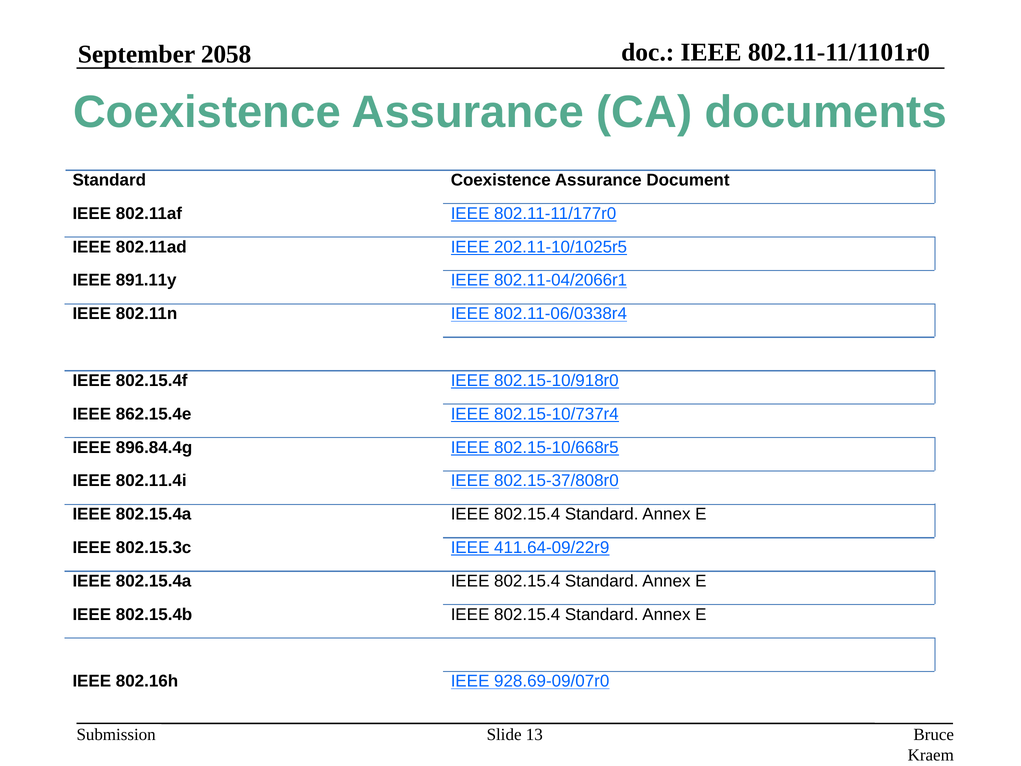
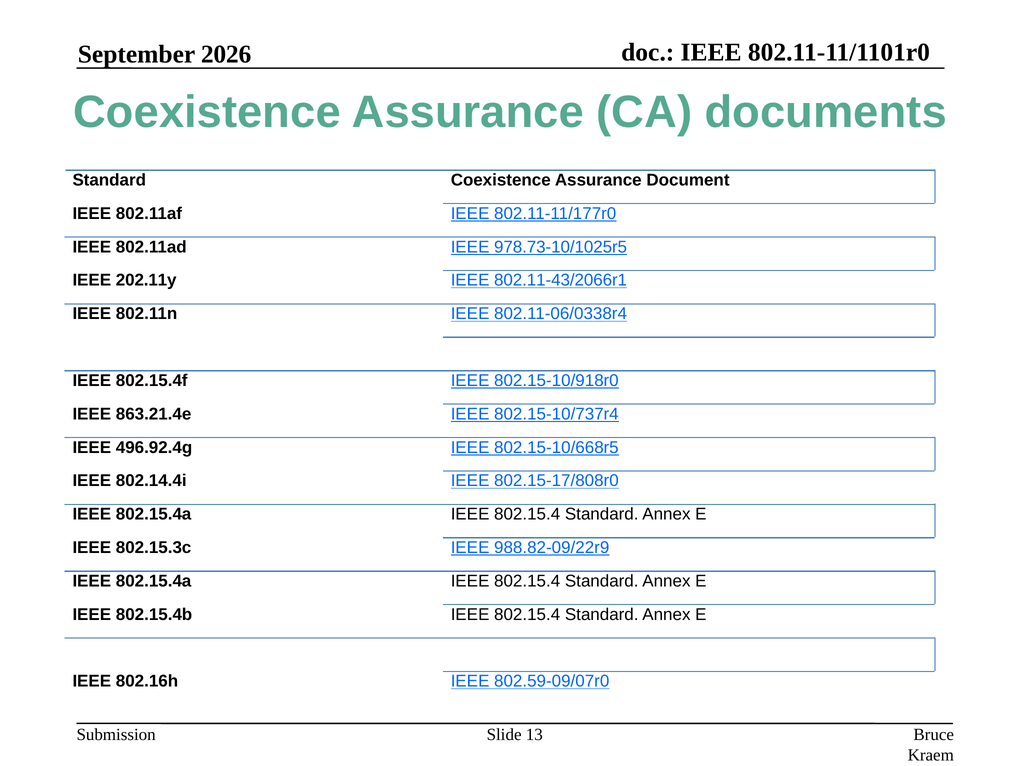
2058: 2058 -> 2026
202.11-10/1025r5: 202.11-10/1025r5 -> 978.73-10/1025r5
891.11y: 891.11y -> 202.11y
802.11-04/2066r1: 802.11-04/2066r1 -> 802.11-43/2066r1
862.15.4e: 862.15.4e -> 863.21.4e
896.84.4g: 896.84.4g -> 496.92.4g
802.11.4i: 802.11.4i -> 802.14.4i
802.15-37/808r0: 802.15-37/808r0 -> 802.15-17/808r0
411.64-09/22r9: 411.64-09/22r9 -> 988.82-09/22r9
928.69-09/07r0: 928.69-09/07r0 -> 802.59-09/07r0
